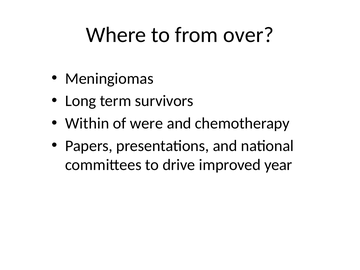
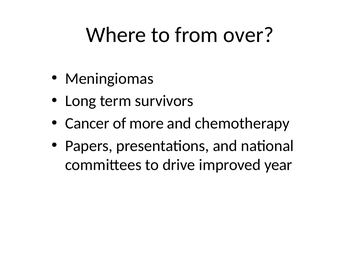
Within: Within -> Cancer
were: were -> more
